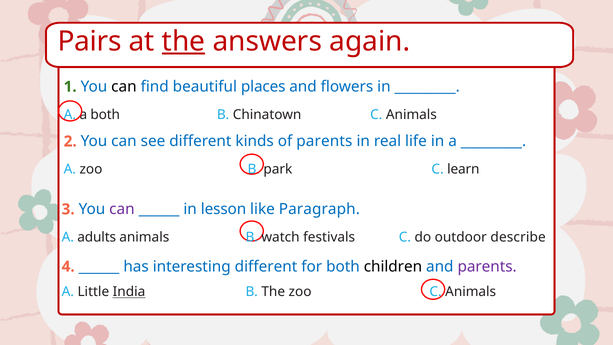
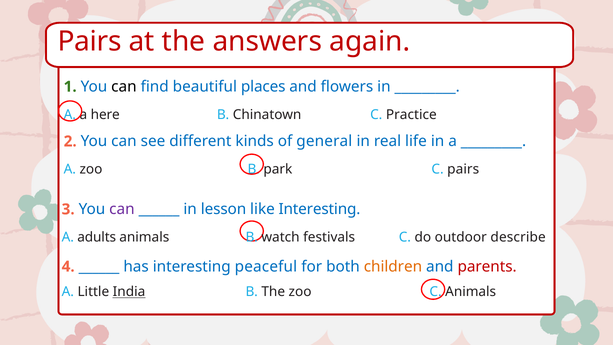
the at (184, 41) underline: present -> none
both at (105, 115): both -> here
Chinatown C Animals: Animals -> Practice
of parents: parents -> general
C learn: learn -> pairs
like Paragraph: Paragraph -> Interesting
interesting different: different -> peaceful
children colour: black -> orange
parents at (487, 266) colour: purple -> red
